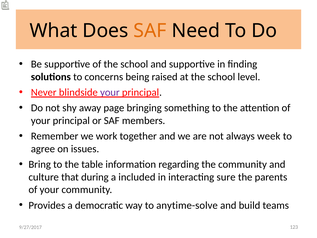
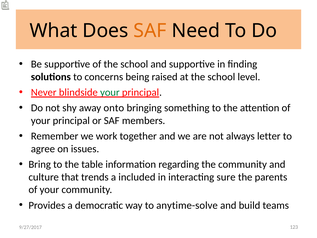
your at (110, 92) colour: purple -> green
page: page -> onto
week: week -> letter
during: during -> trends
